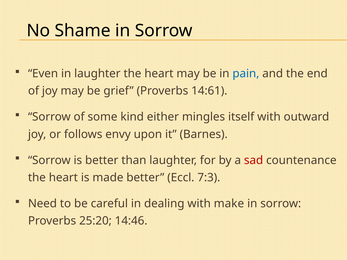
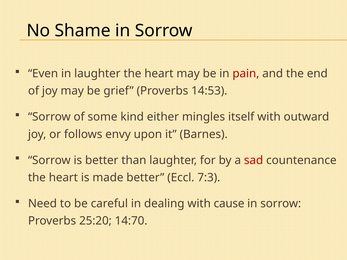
pain colour: blue -> red
14:61: 14:61 -> 14:53
make: make -> cause
14:46: 14:46 -> 14:70
